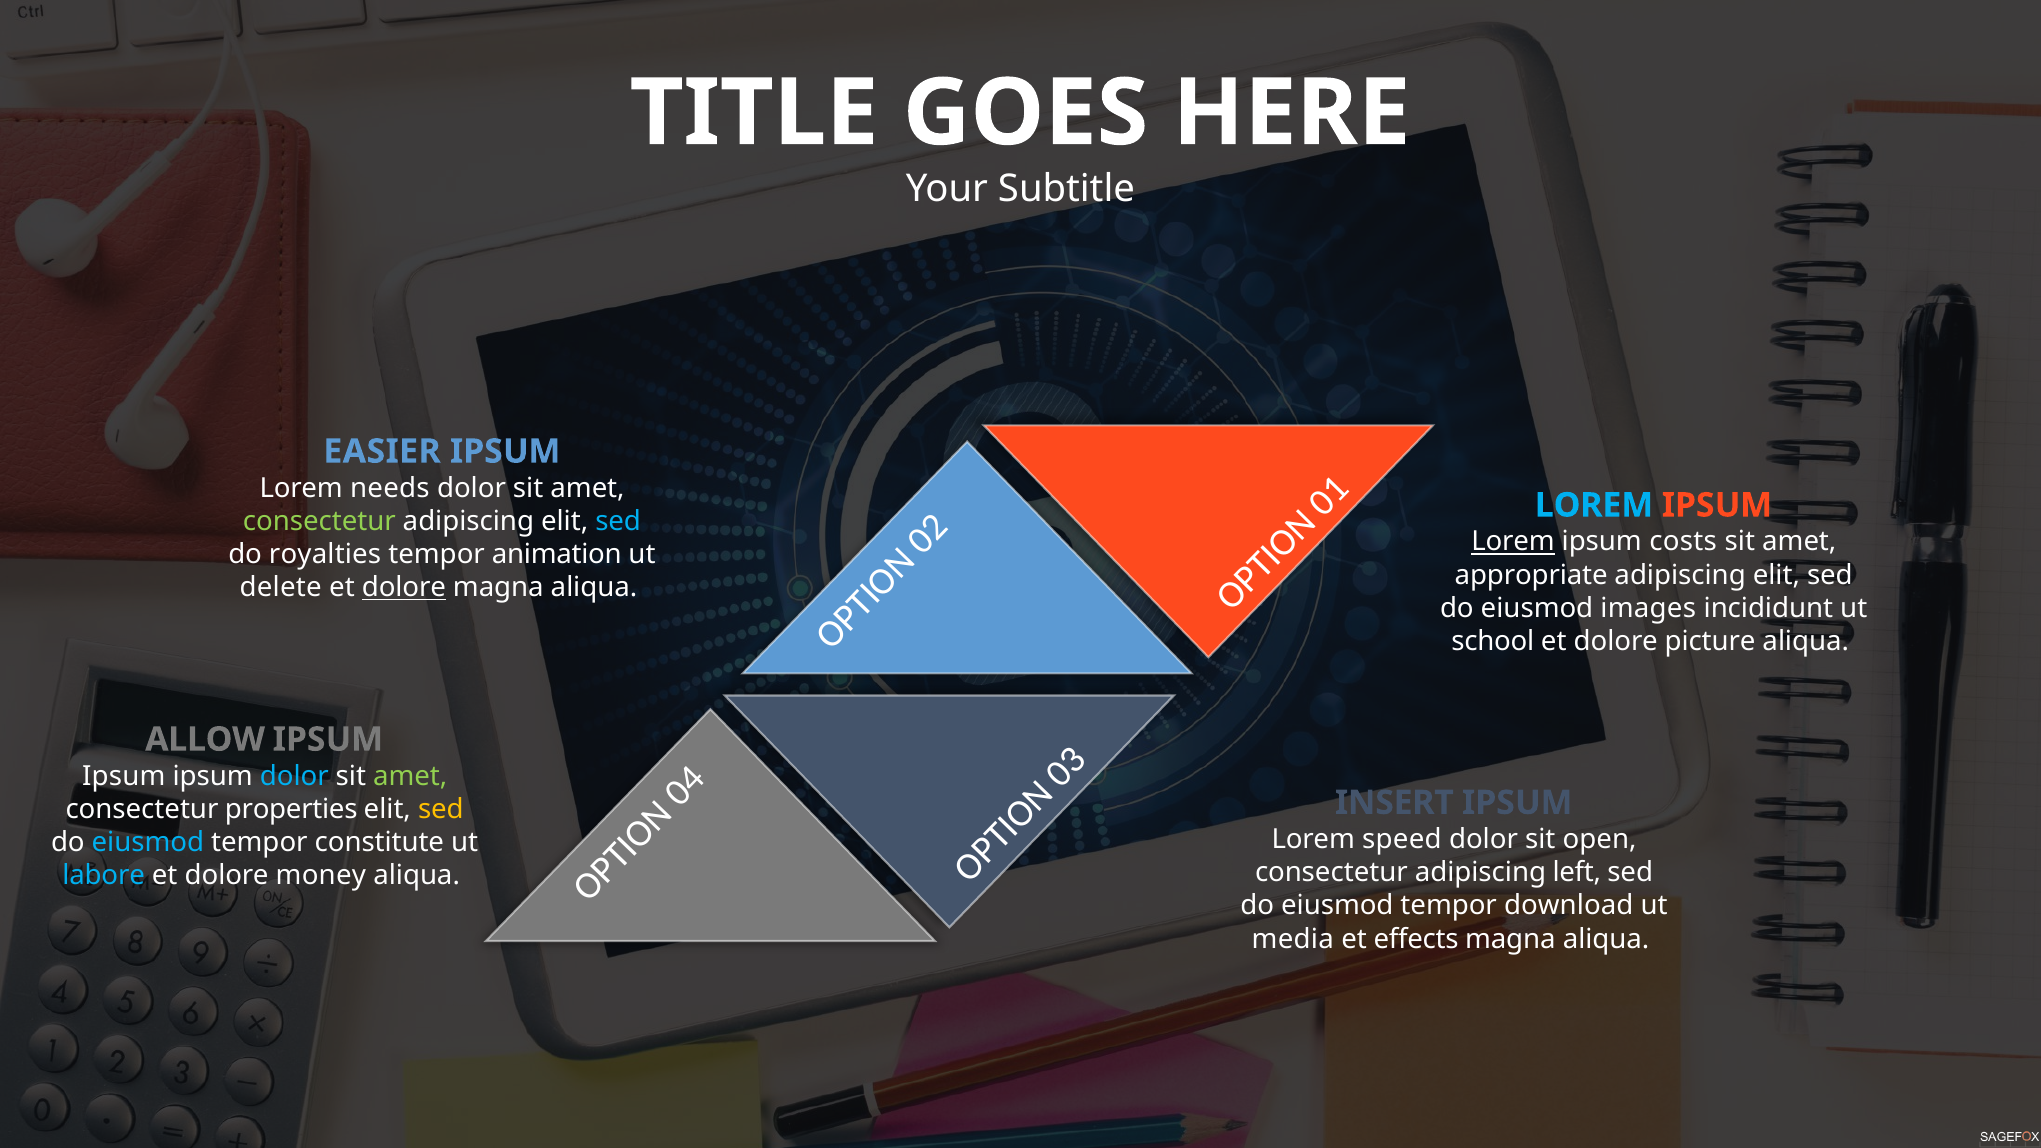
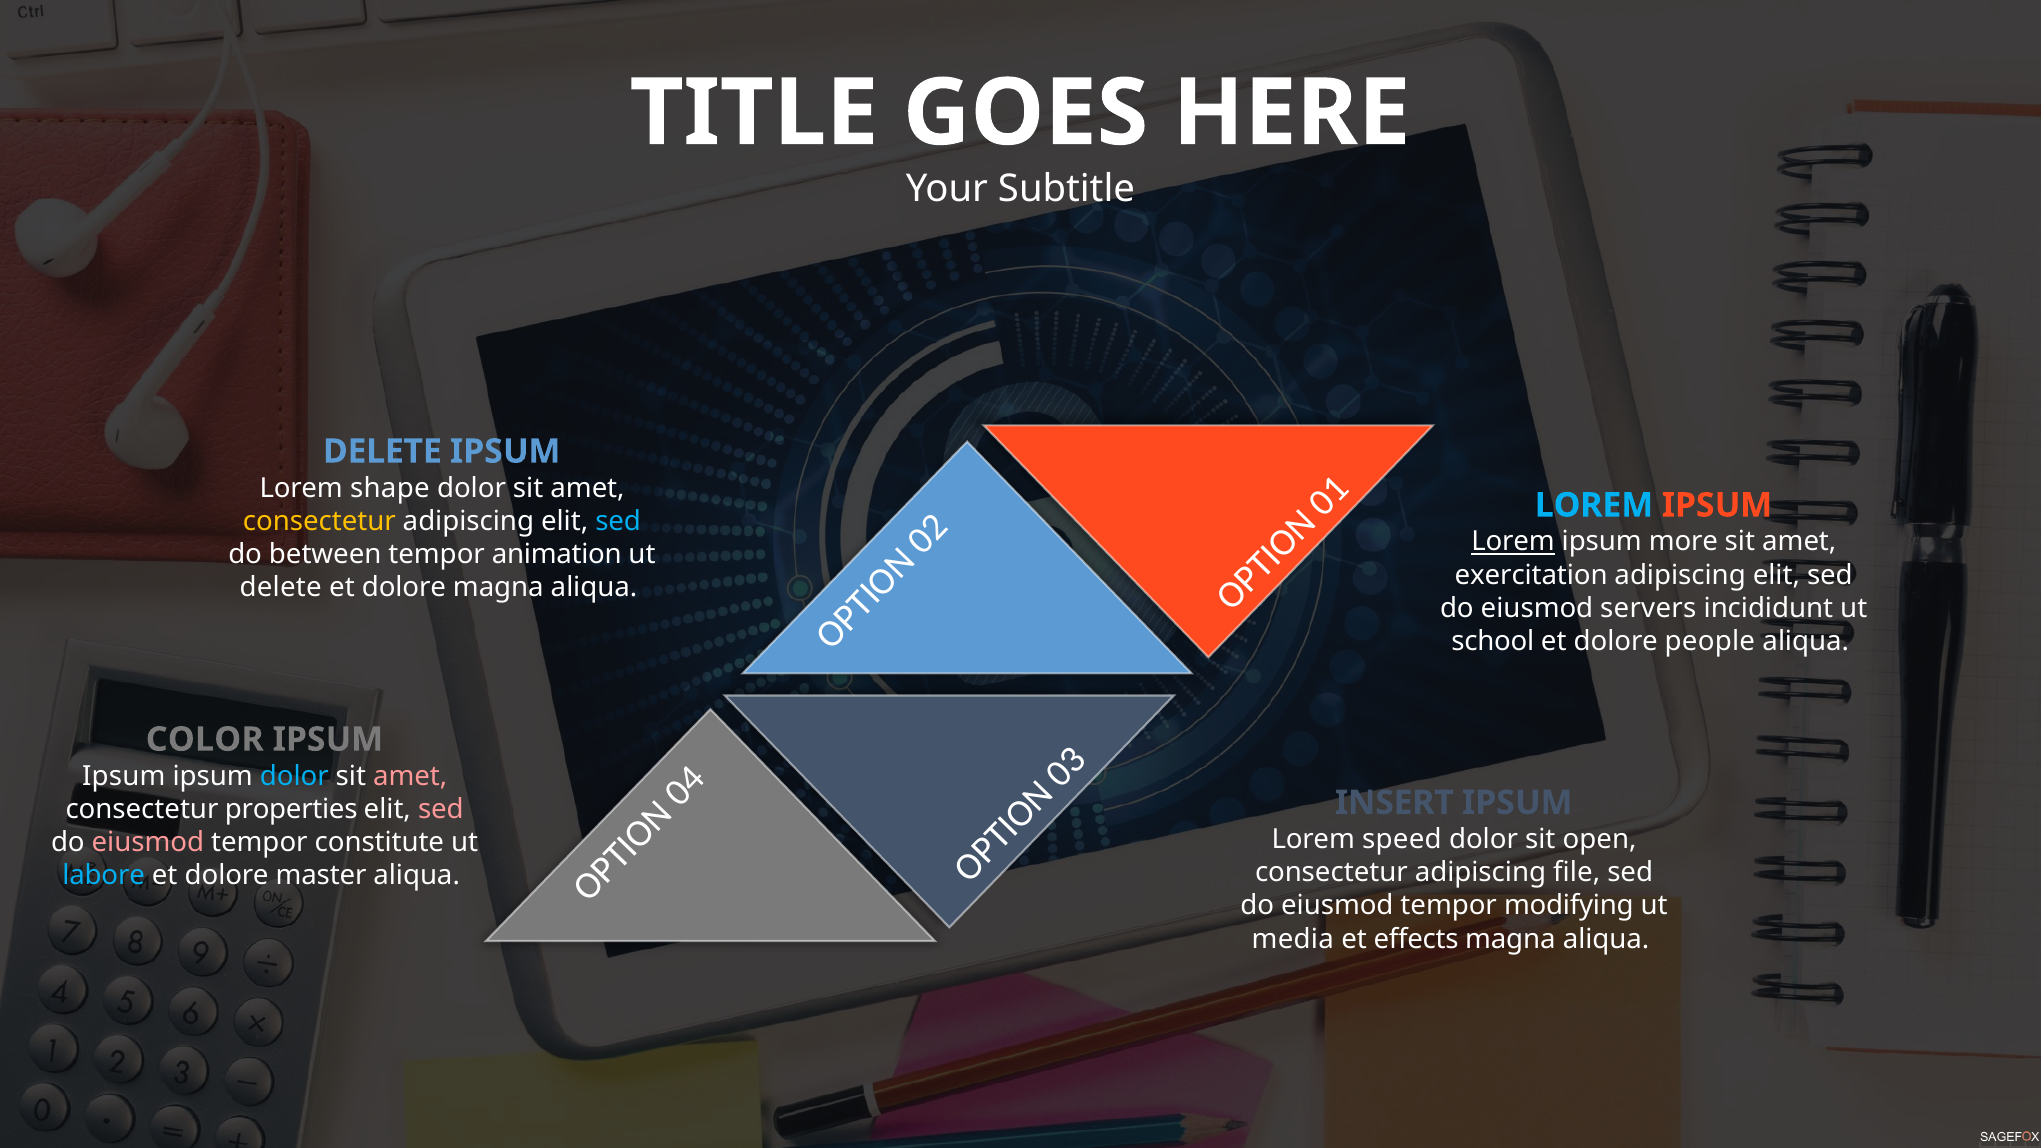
EASIER at (382, 451): EASIER -> DELETE
needs: needs -> shape
consectetur at (319, 521) colour: light green -> yellow
costs: costs -> more
royalties: royalties -> between
appropriate: appropriate -> exercitation
dolore at (404, 588) underline: present -> none
images: images -> servers
picture: picture -> people
ALLOW: ALLOW -> COLOR
amet at (410, 776) colour: light green -> pink
sed at (441, 809) colour: yellow -> pink
eiusmod at (148, 842) colour: light blue -> pink
left: left -> file
money: money -> master
download: download -> modifying
